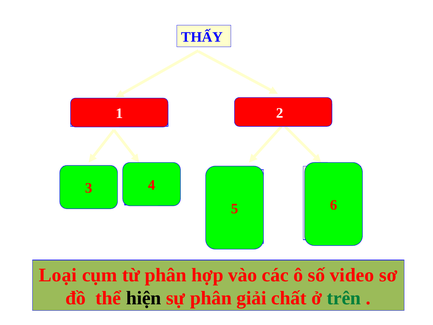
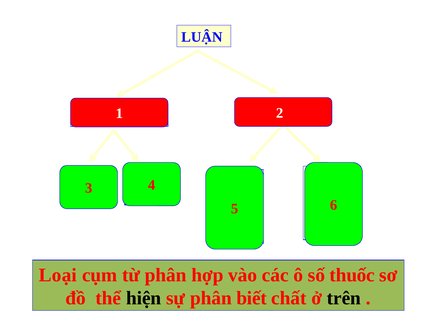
THẤY: THẤY -> LUẬN
video: video -> thuốc
giải: giải -> biết
trên colour: green -> black
